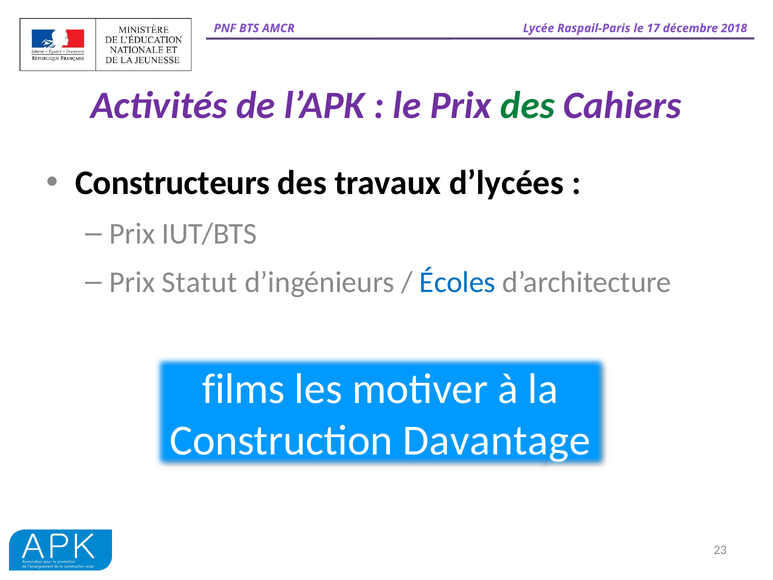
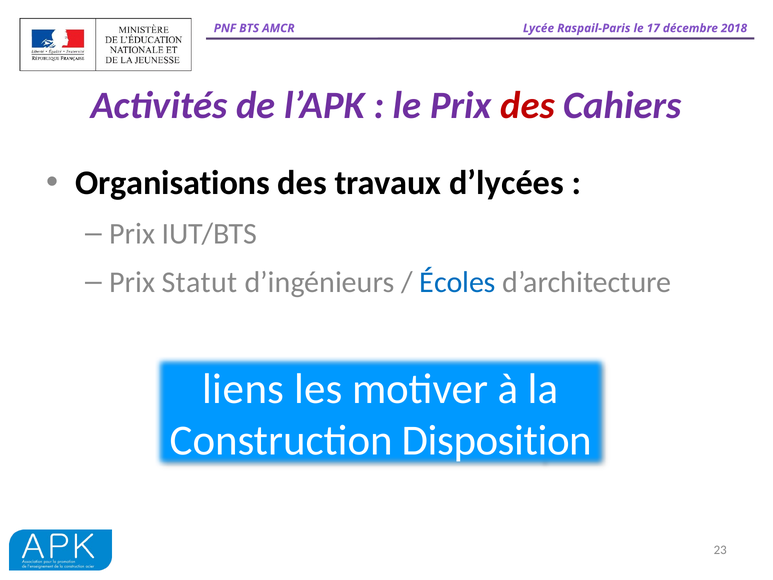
des at (527, 106) colour: green -> red
Constructeurs: Constructeurs -> Organisations
films: films -> liens
Davantage: Davantage -> Disposition
